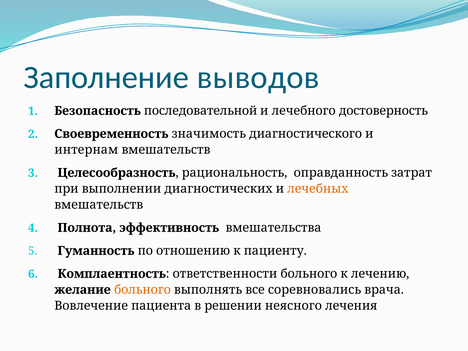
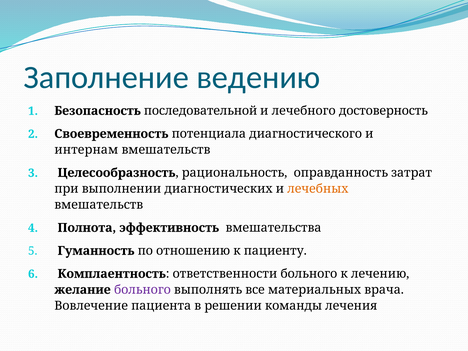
выводов: выводов -> ведению
значимость: значимость -> потенциала
больного at (142, 290) colour: orange -> purple
соревновались: соревновались -> материальных
неясного: неясного -> команды
